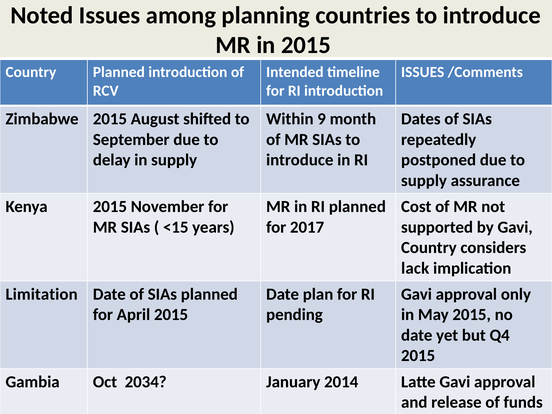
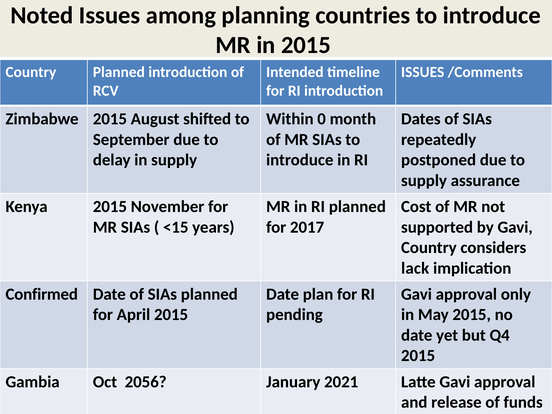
9: 9 -> 0
Limitation: Limitation -> Confirmed
2034: 2034 -> 2056
2014: 2014 -> 2021
